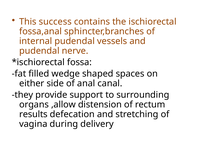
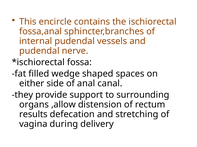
success: success -> encircle
